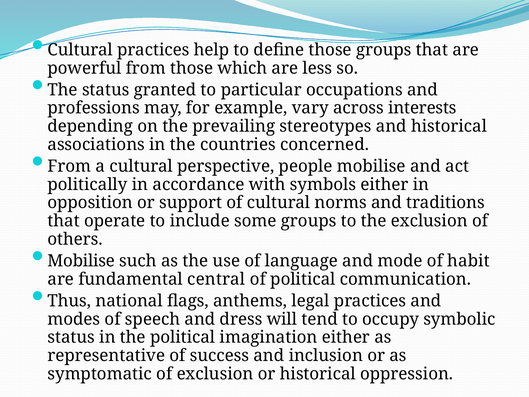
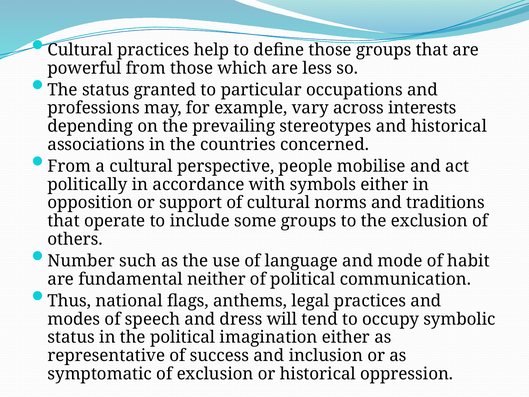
Mobilise at (81, 261): Mobilise -> Number
central: central -> neither
